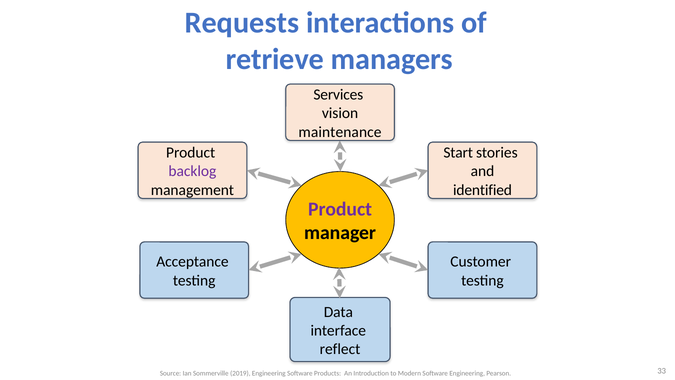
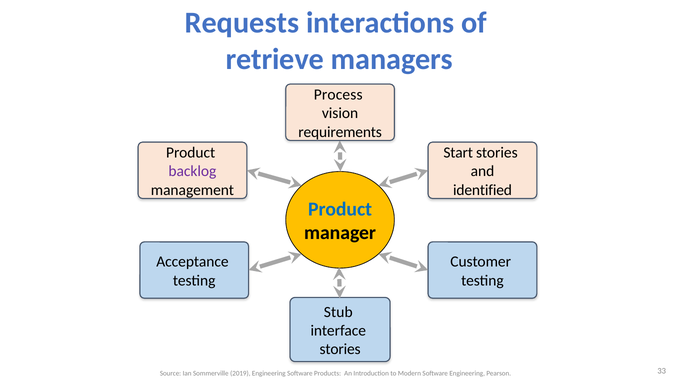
Services: Services -> Process
maintenance: maintenance -> requirements
Product at (340, 209) colour: purple -> blue
Data: Data -> Stub
reflect at (340, 349): reflect -> stories
